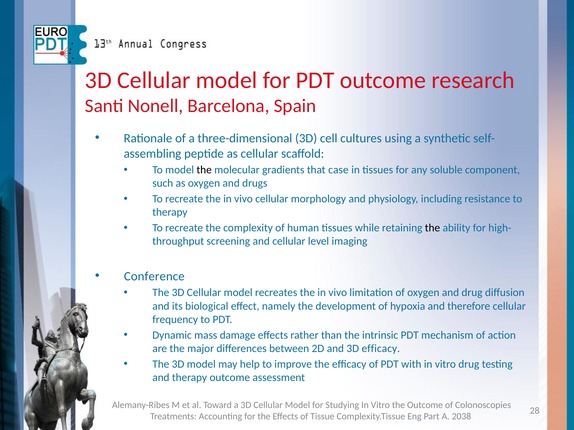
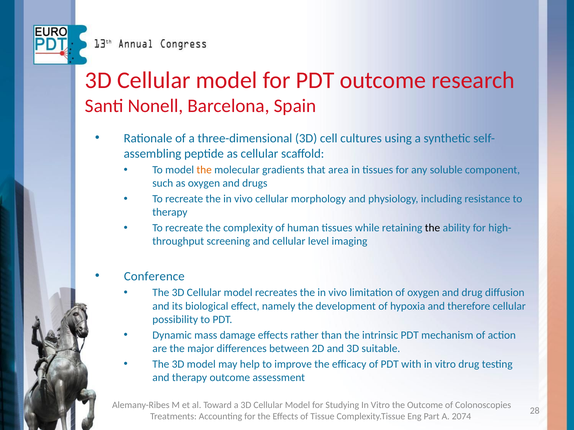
the at (204, 170) colour: black -> orange
case: case -> area
frequency: frequency -> possibility
3D efficacy: efficacy -> suitable
2038: 2038 -> 2074
